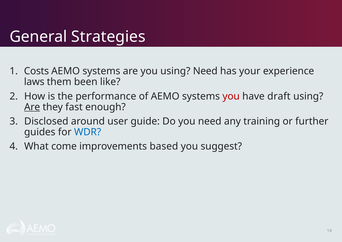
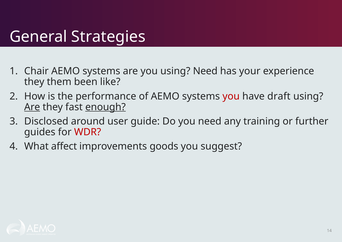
Costs: Costs -> Chair
laws at (34, 82): laws -> they
enough underline: none -> present
WDR colour: blue -> red
come: come -> affect
based: based -> goods
